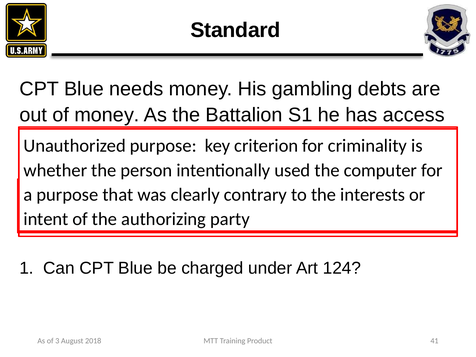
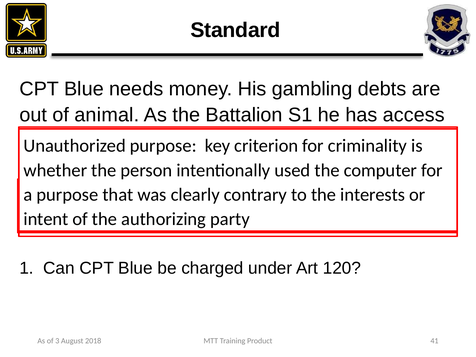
of money: money -> animal
124: 124 -> 120
